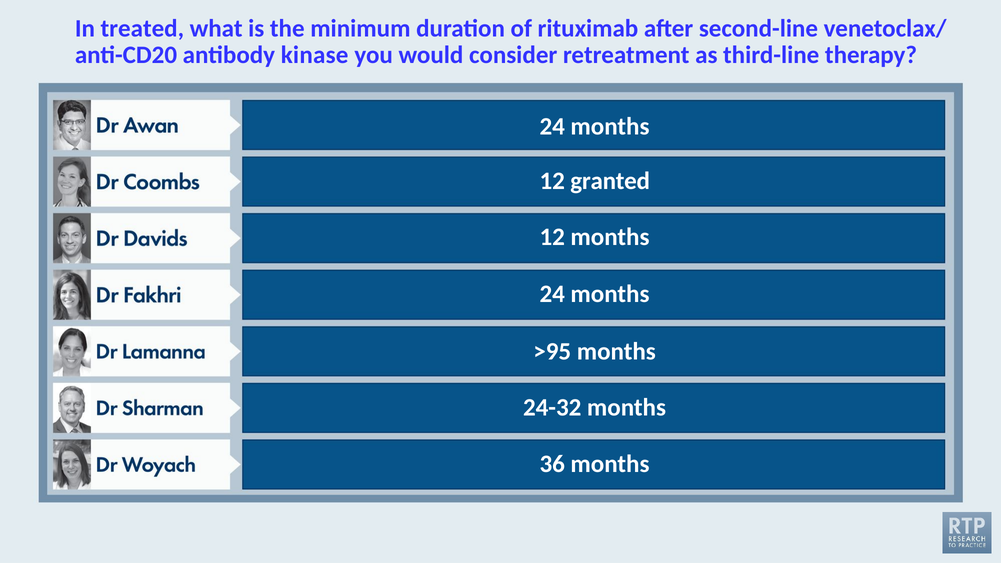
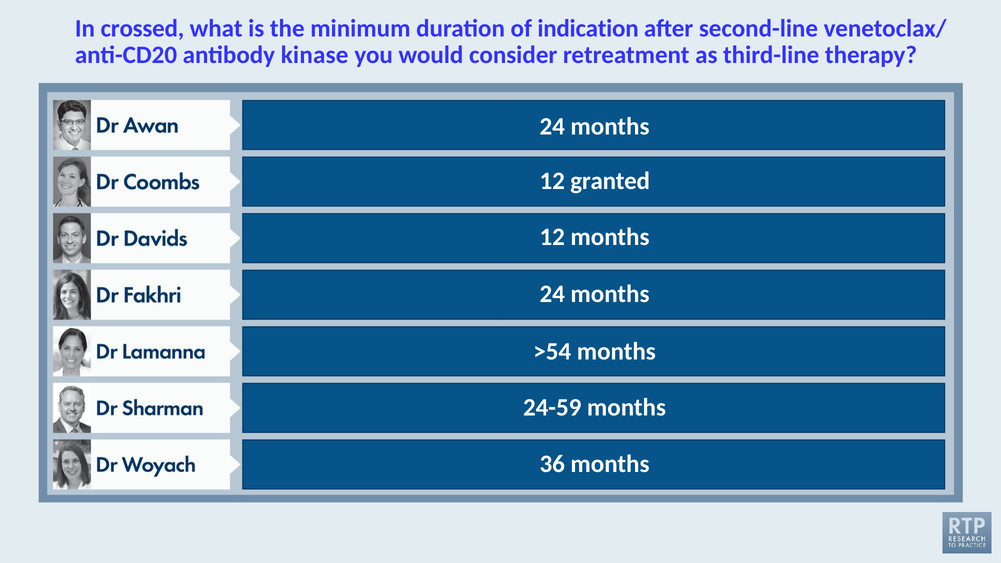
treated: treated -> crossed
rituximab: rituximab -> indication
>95: >95 -> >54
24-32: 24-32 -> 24-59
